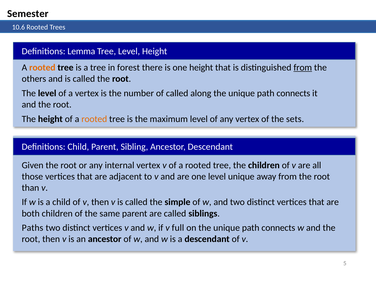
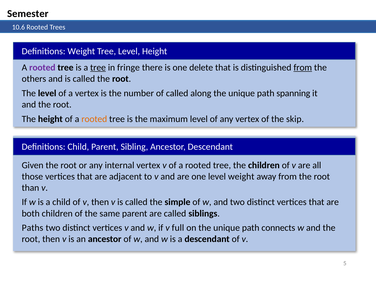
Definitions Lemma: Lemma -> Weight
rooted at (42, 68) colour: orange -> purple
tree at (98, 68) underline: none -> present
forest: forest -> fringe
one height: height -> delete
connects at (293, 93): connects -> spanning
sets: sets -> skip
level unique: unique -> weight
